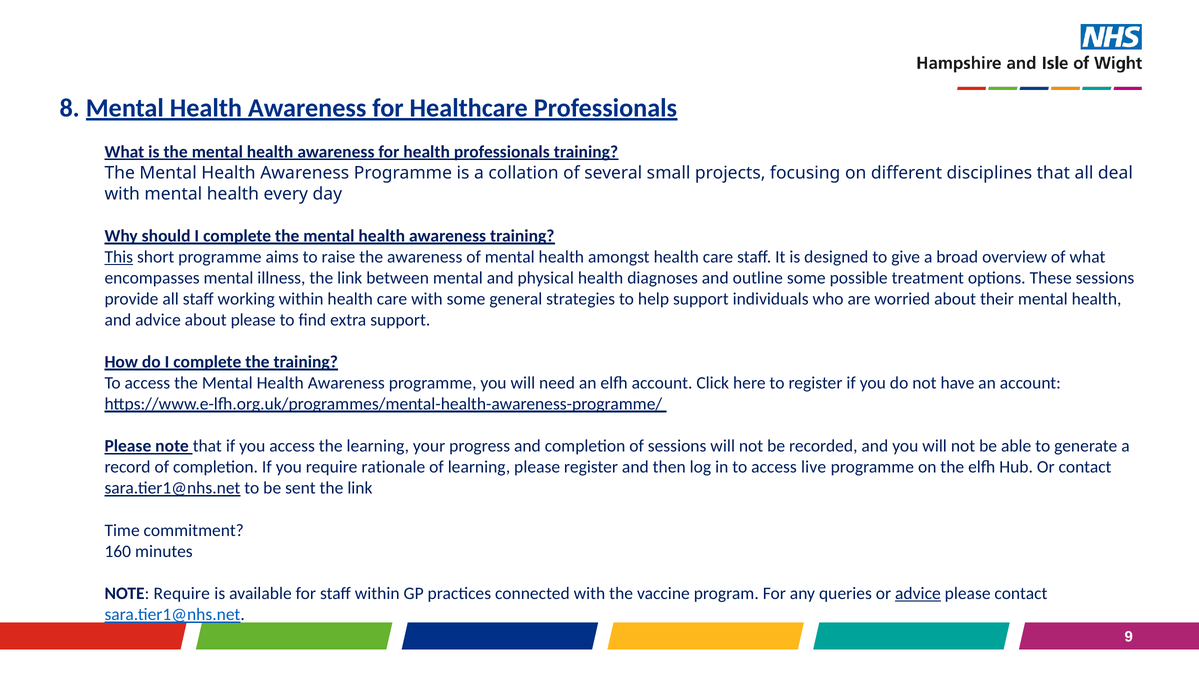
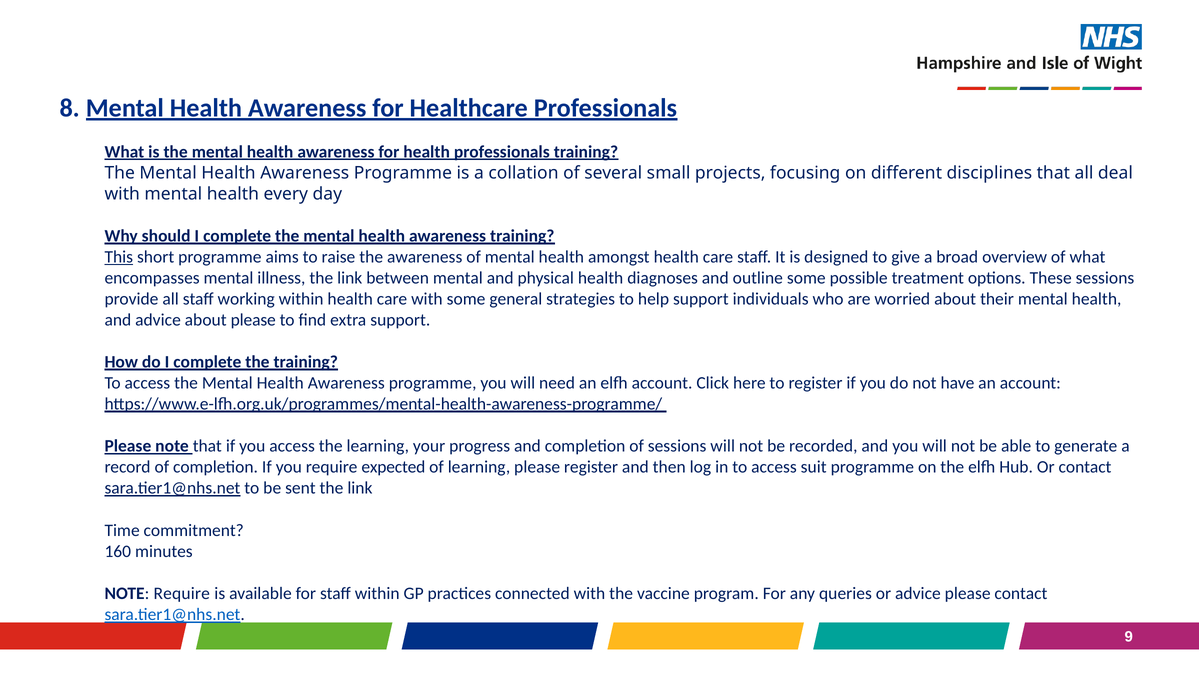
rationale: rationale -> expected
live: live -> suit
advice at (918, 593) underline: present -> none
